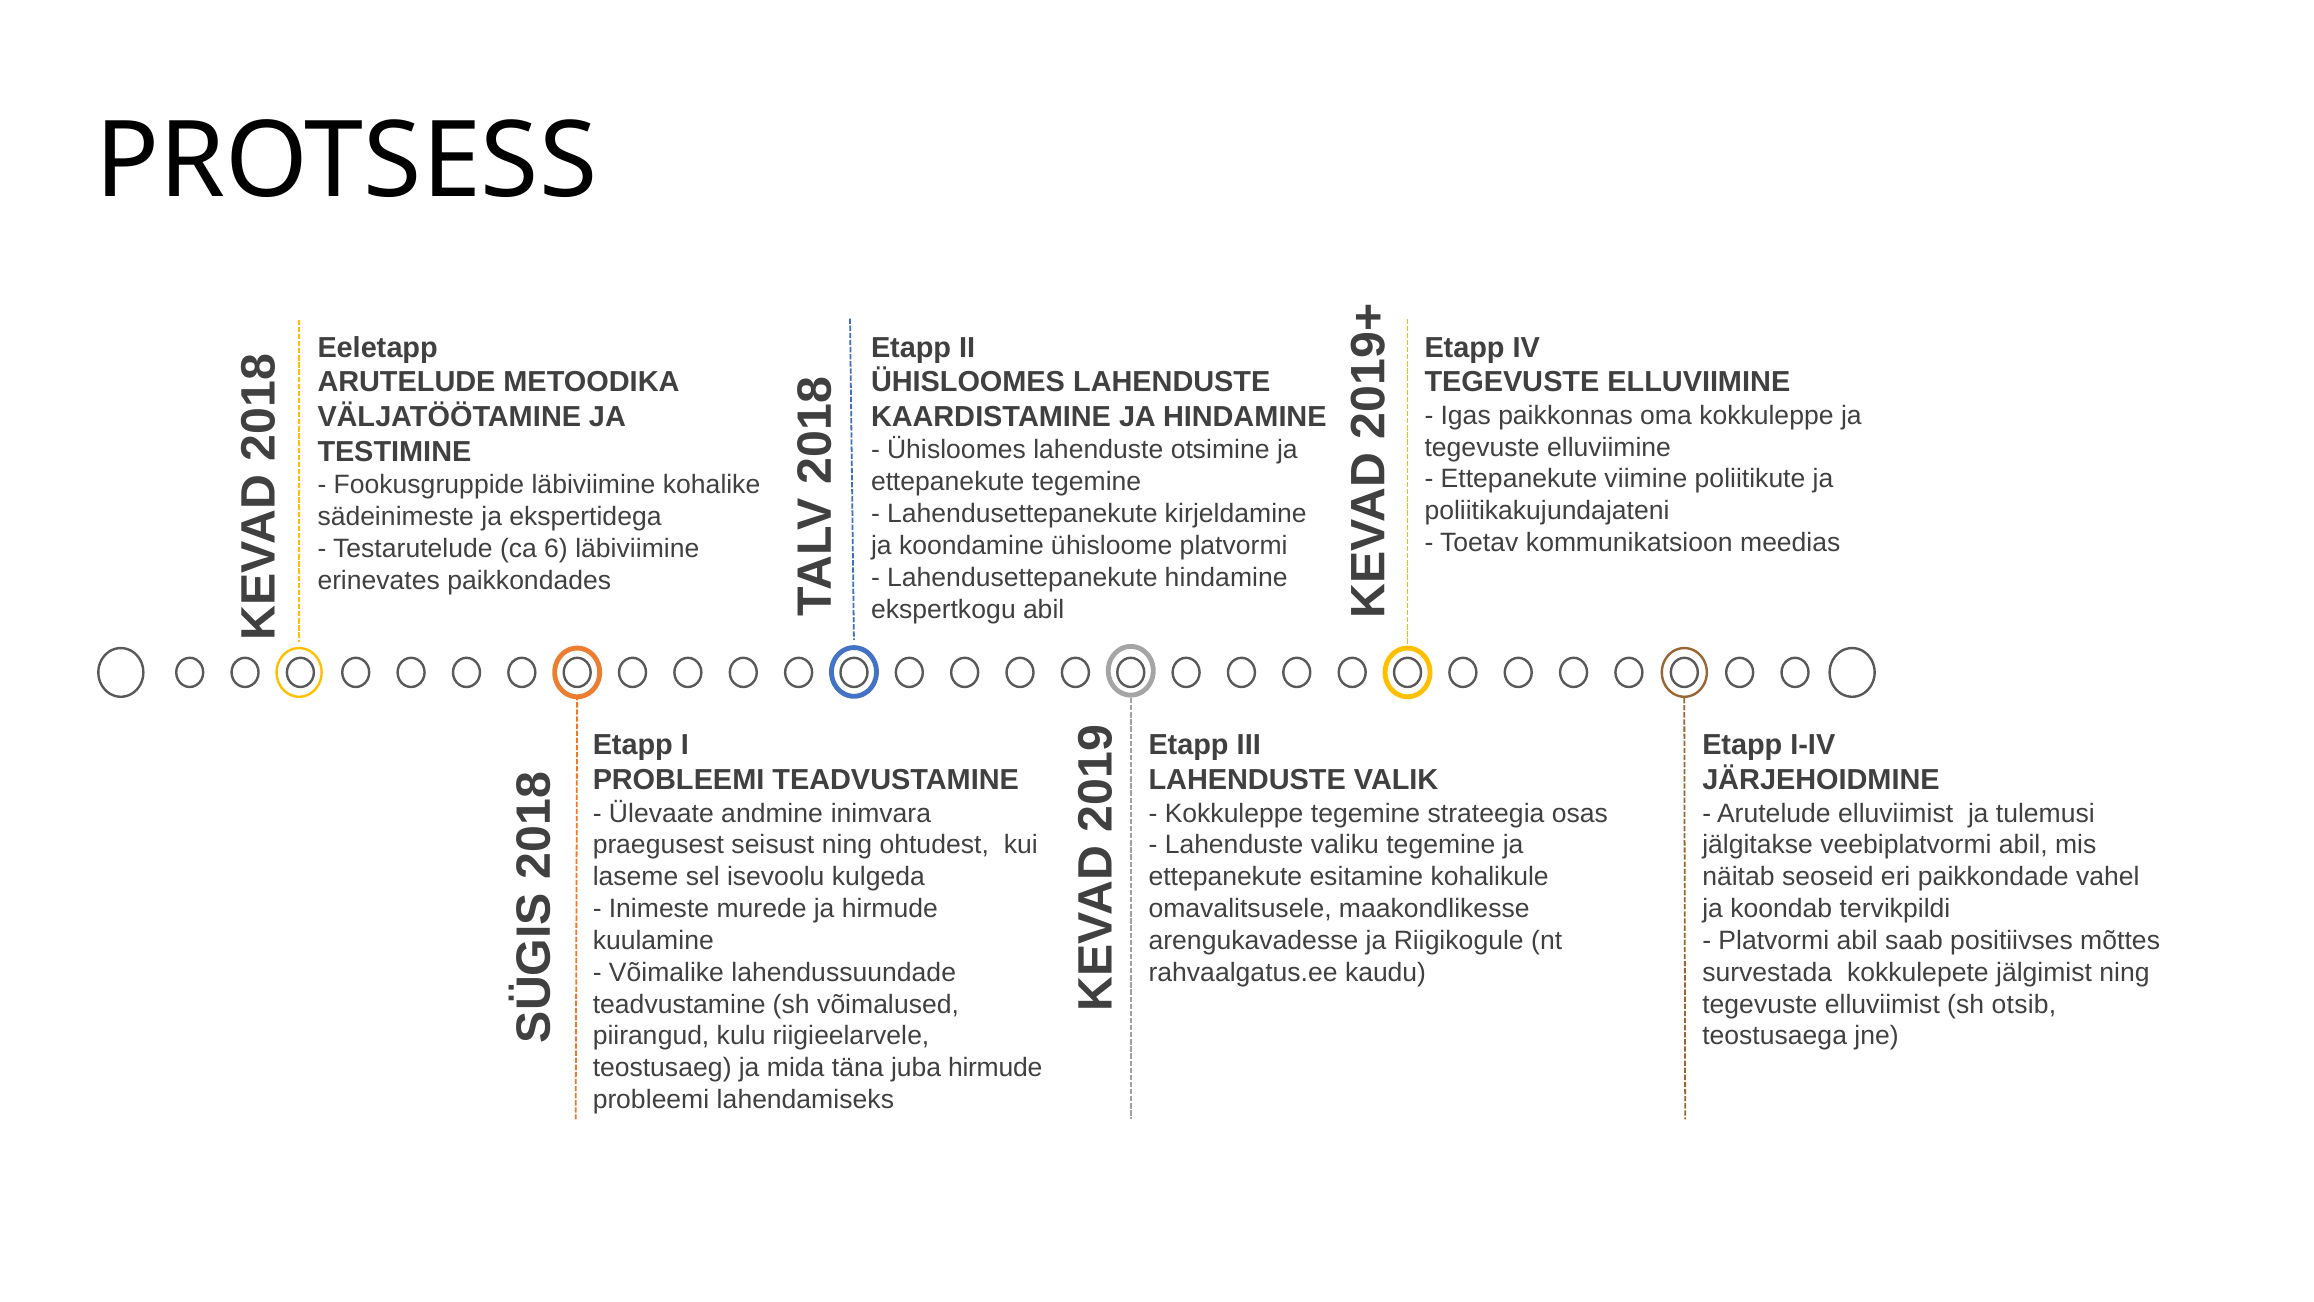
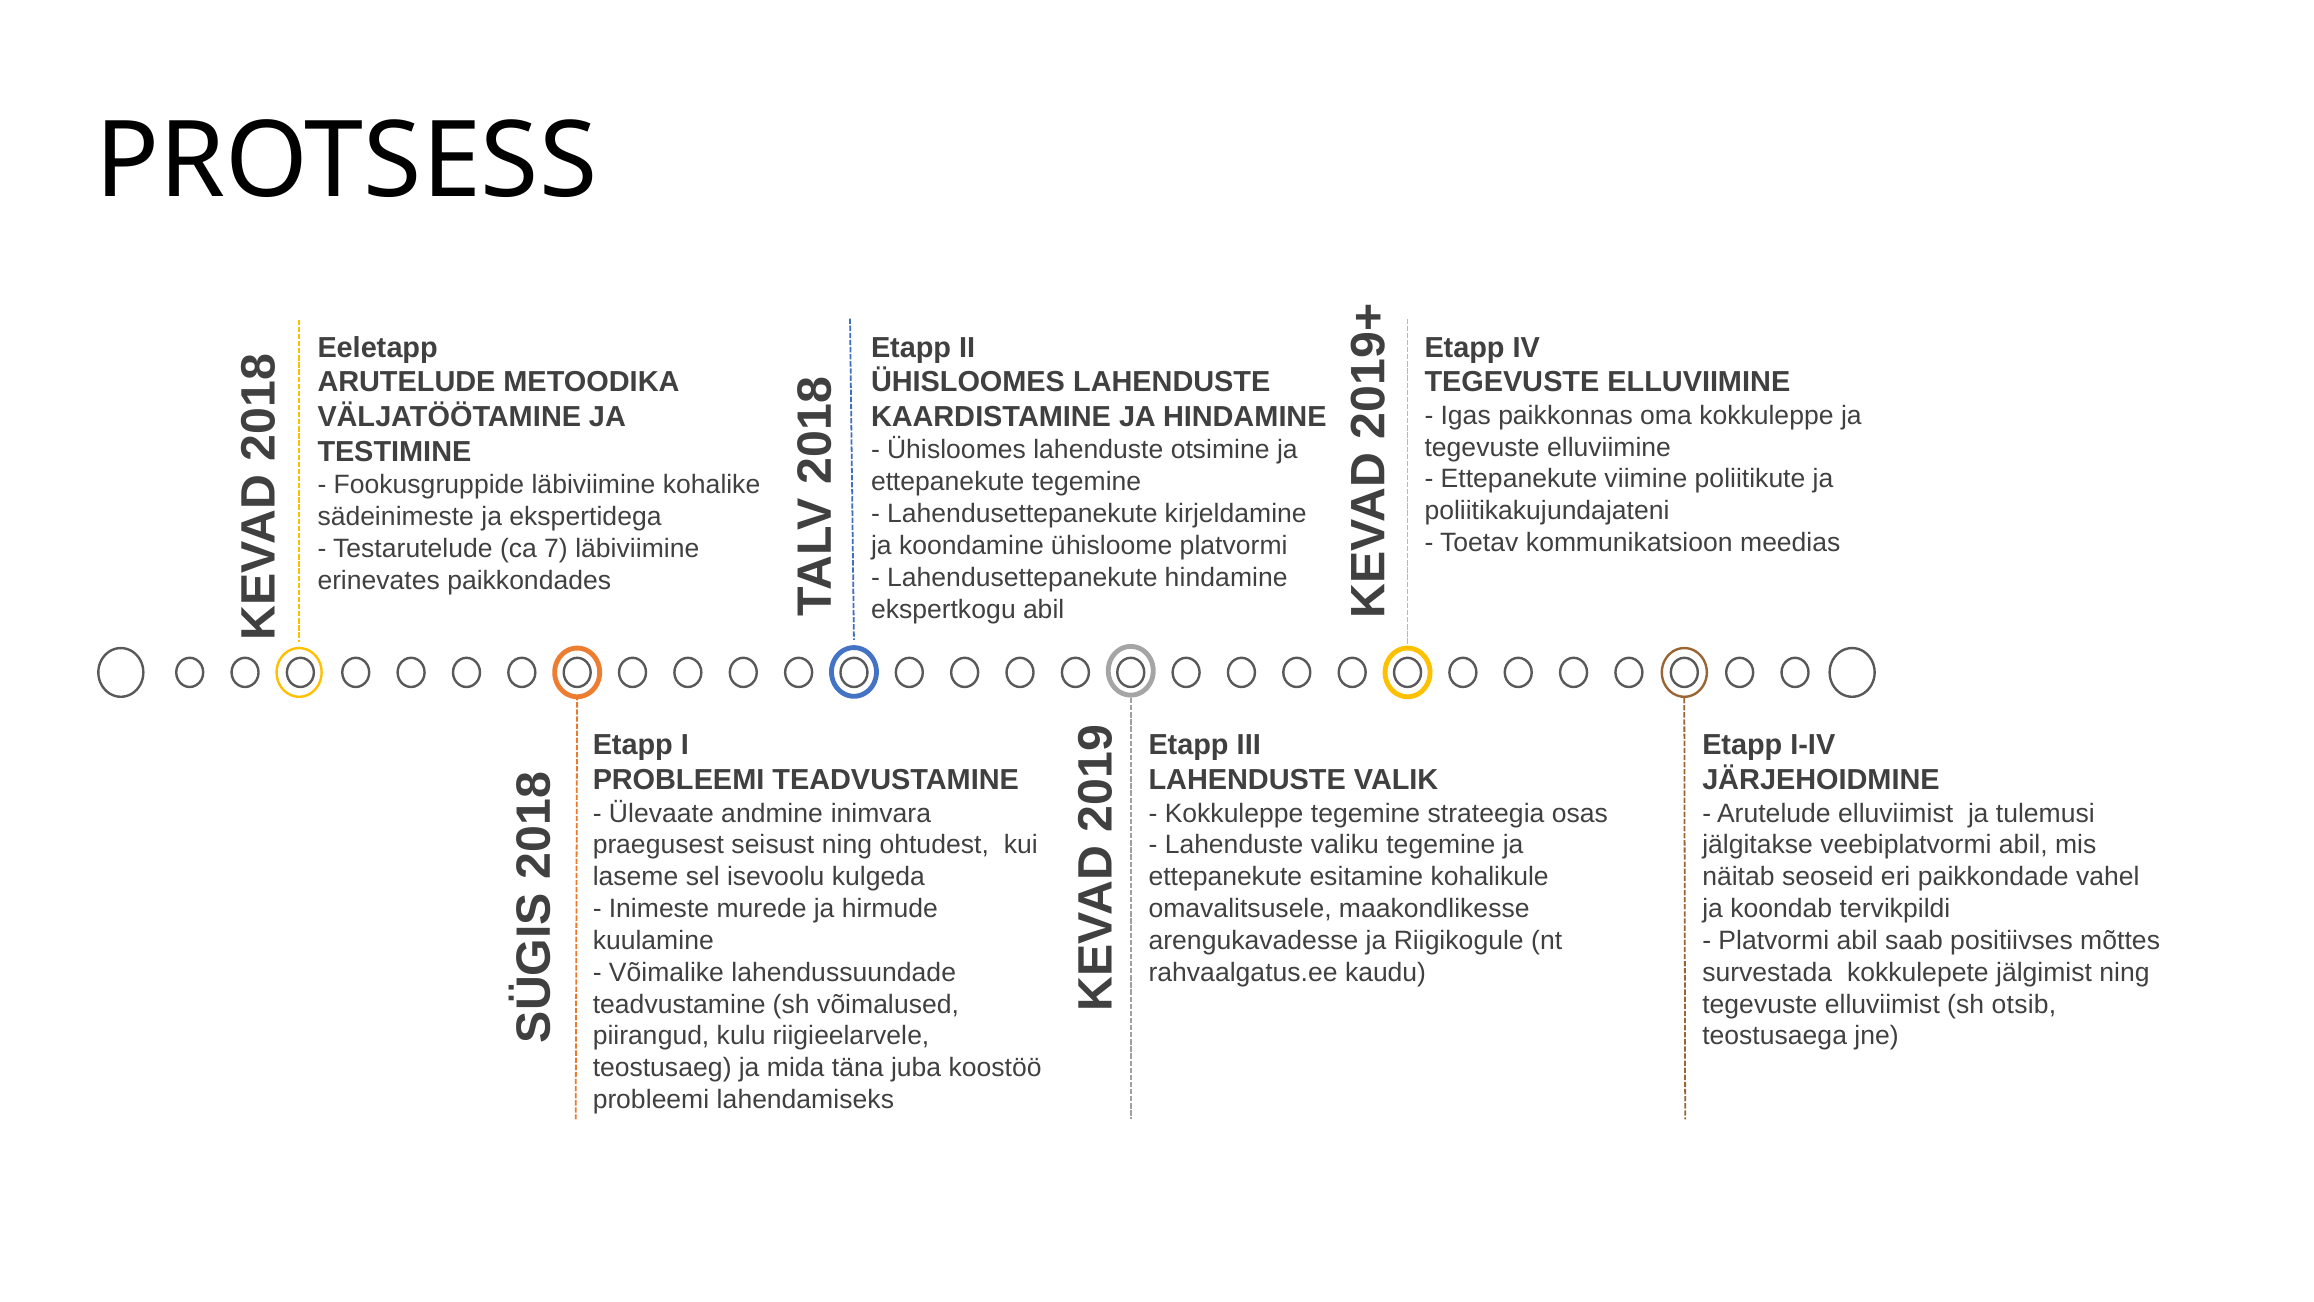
6: 6 -> 7
juba hirmude: hirmude -> koostöö
